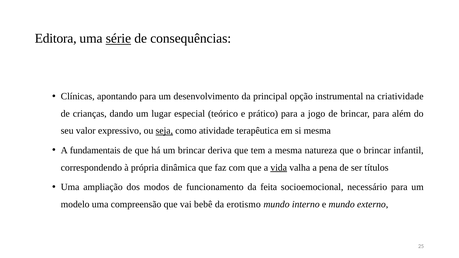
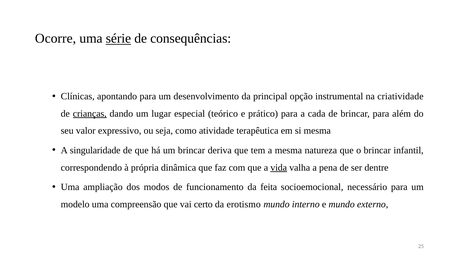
Editora: Editora -> Ocorre
crianças underline: none -> present
jogo: jogo -> cada
seja underline: present -> none
fundamentais: fundamentais -> singularidade
títulos: títulos -> dentre
bebê: bebê -> certo
